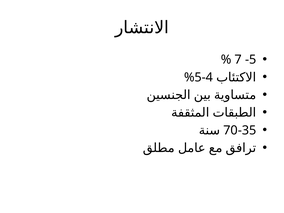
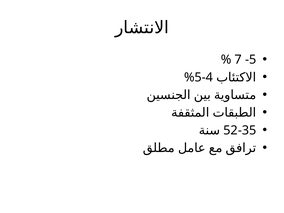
70-35: 70-35 -> 52-35
